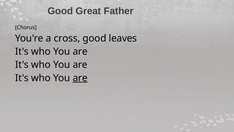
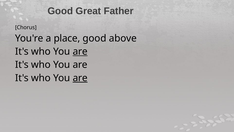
cross: cross -> place
leaves: leaves -> above
are at (80, 51) underline: none -> present
